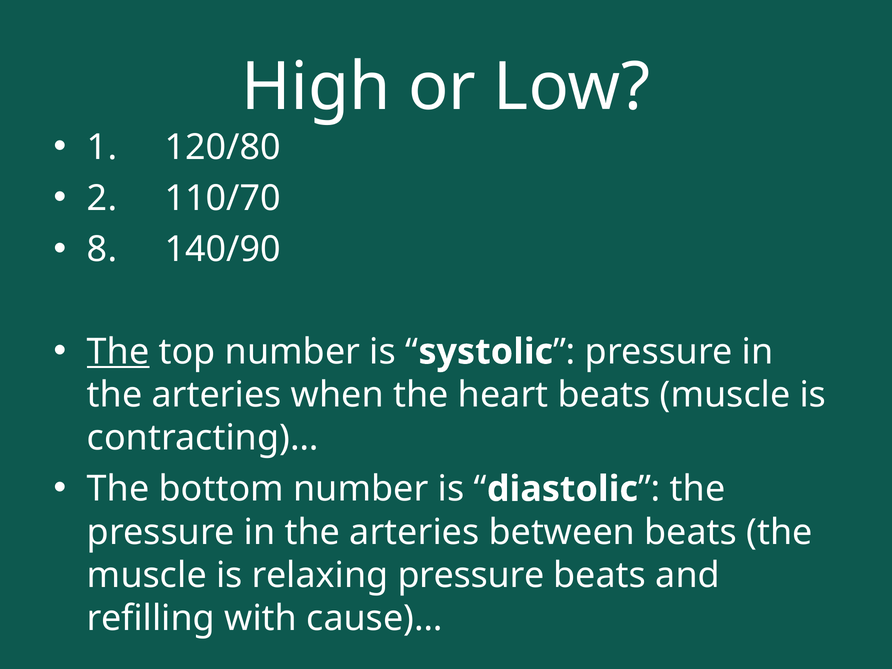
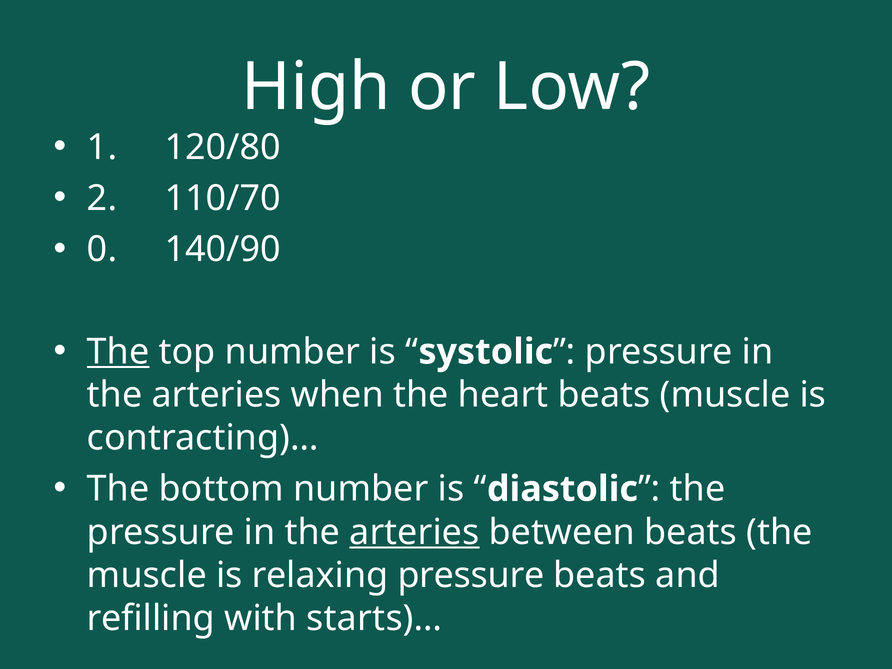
8: 8 -> 0
arteries at (414, 532) underline: none -> present
cause)…: cause)… -> starts)…
